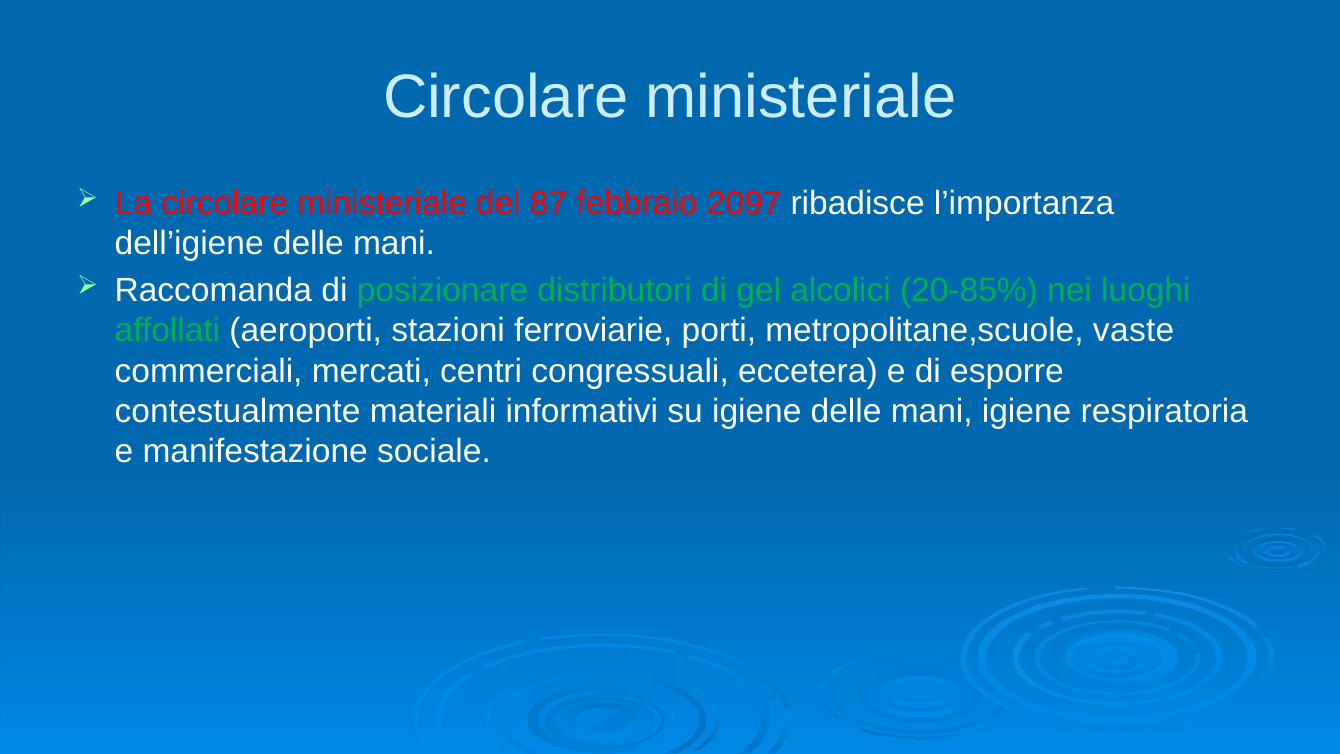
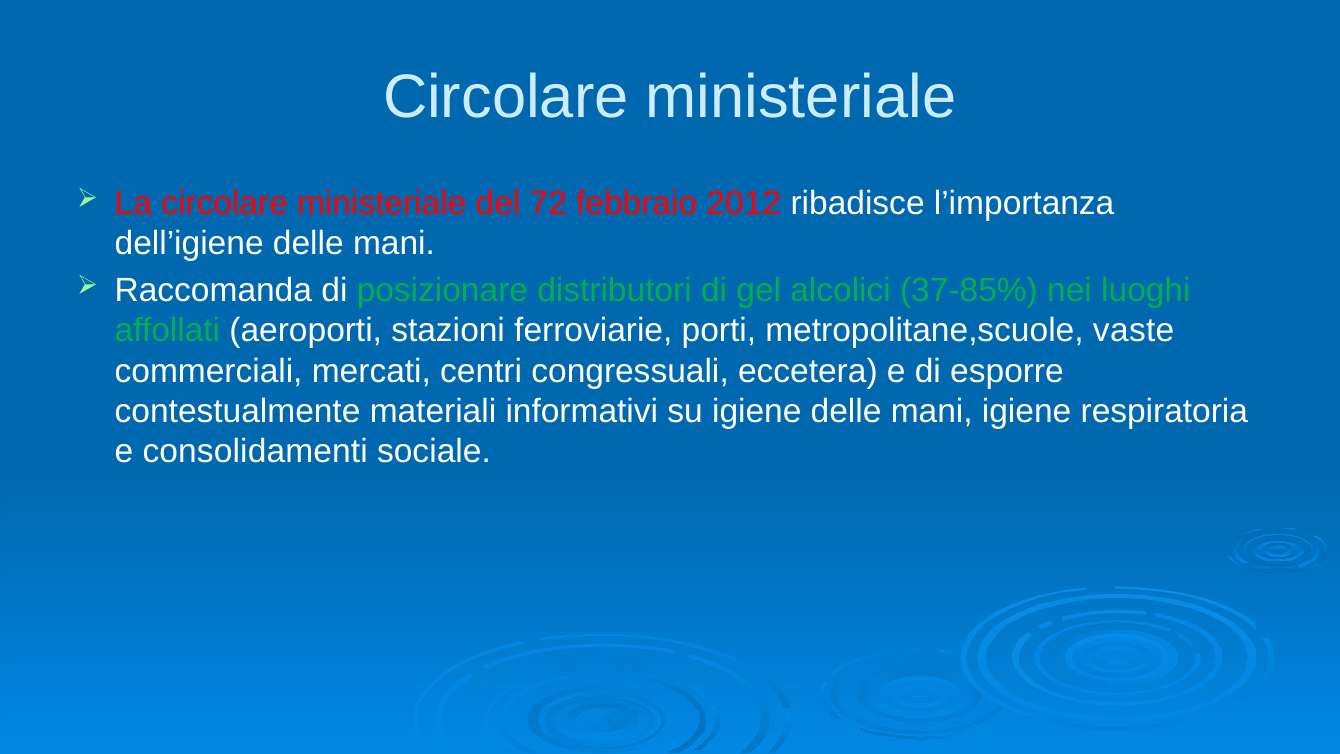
87: 87 -> 72
2097: 2097 -> 2012
20-85%: 20-85% -> 37-85%
manifestazione: manifestazione -> consolidamenti
